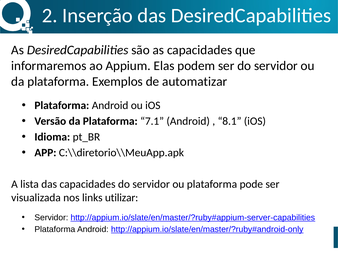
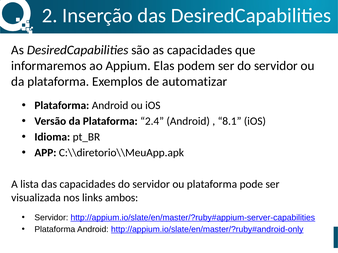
7.1: 7.1 -> 2.4
utilizar: utilizar -> ambos
